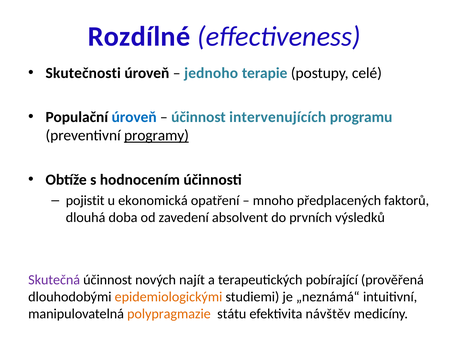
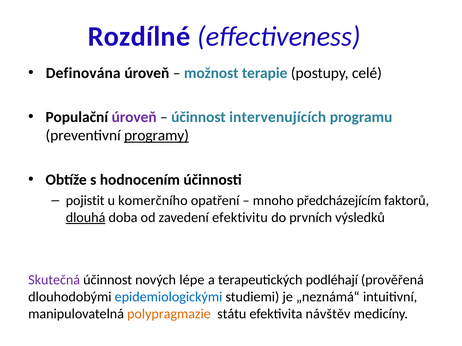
Skutečnosti: Skutečnosti -> Definována
jednoho: jednoho -> možnost
úroveň at (134, 117) colour: blue -> purple
ekonomická: ekonomická -> komerčního
předplacených: předplacených -> předcházejícím
dlouhá underline: none -> present
absolvent: absolvent -> efektivitu
najít: najít -> lépe
pobírající: pobírající -> podléhají
epidemiologickými colour: orange -> blue
